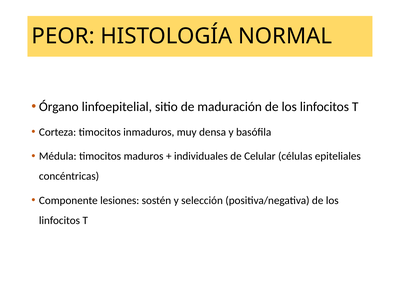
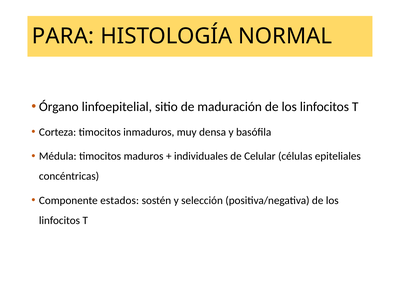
PEOR: PEOR -> PARA
lesiones: lesiones -> estados
